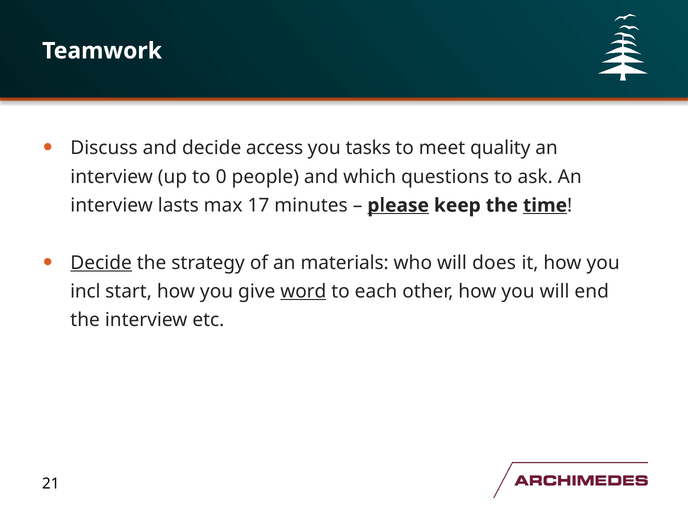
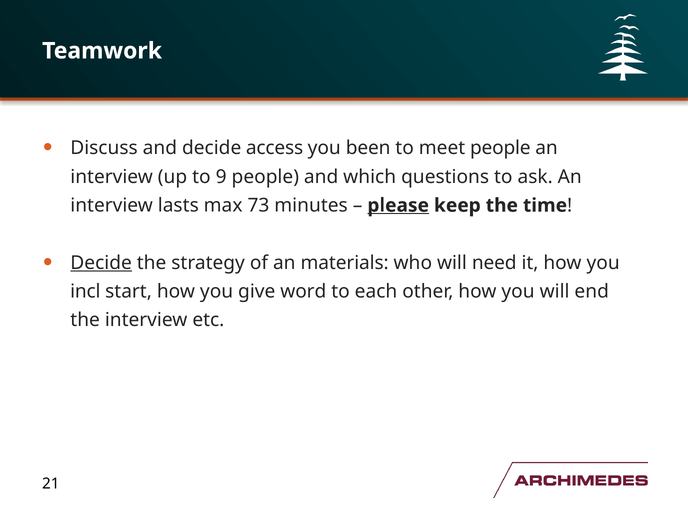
tasks: tasks -> been
meet quality: quality -> people
0: 0 -> 9
17: 17 -> 73
time underline: present -> none
does: does -> need
word underline: present -> none
